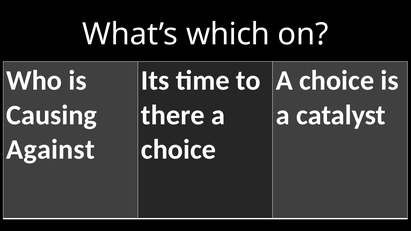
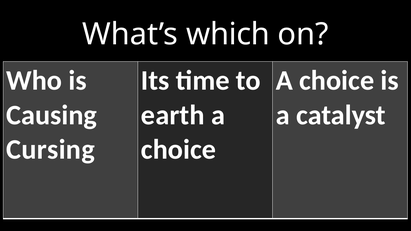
there: there -> earth
Against: Against -> Cursing
